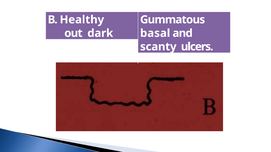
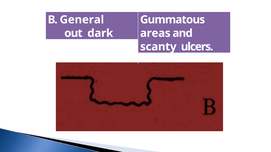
Healthy: Healthy -> General
basal: basal -> areas
